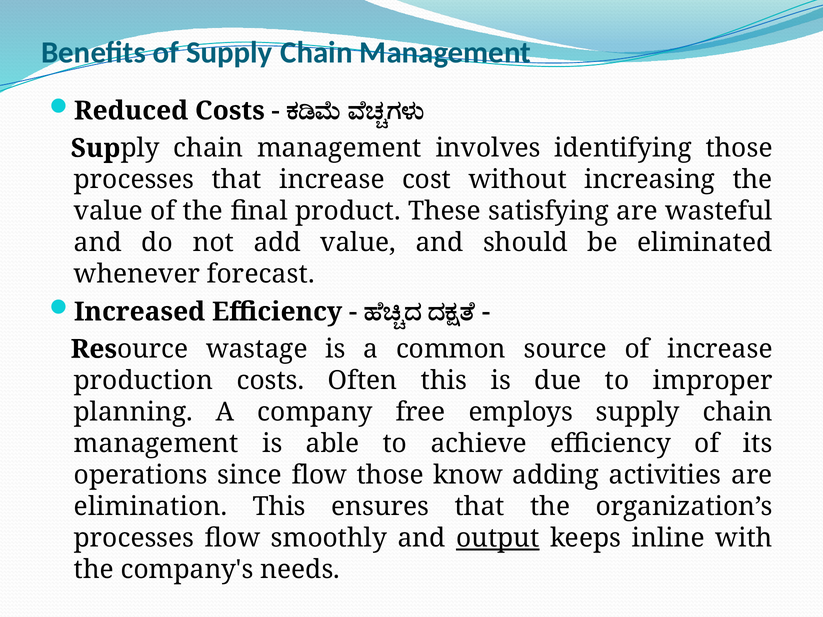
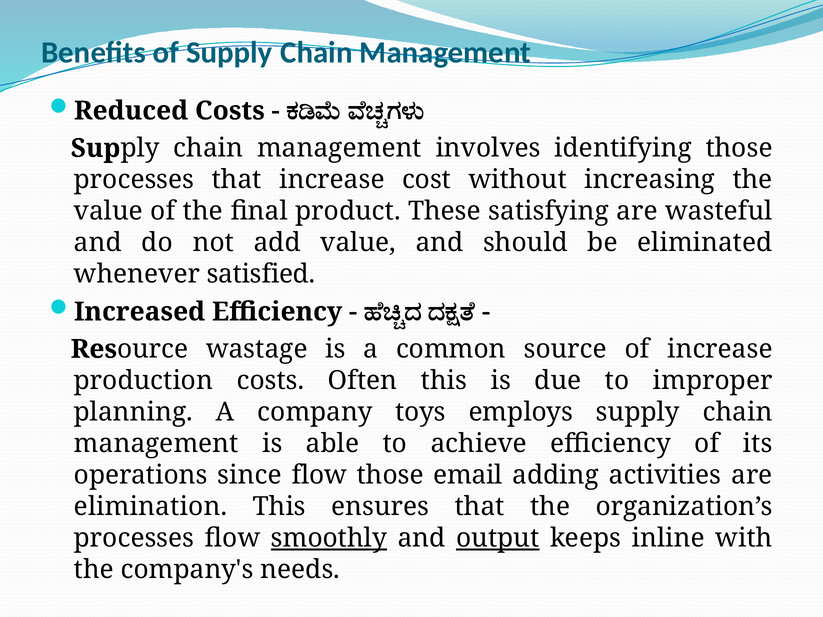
forecast: forecast -> satisfied
free: free -> toys
know: know -> email
smoothly underline: none -> present
